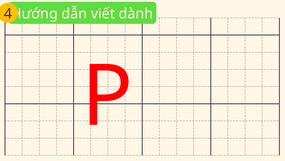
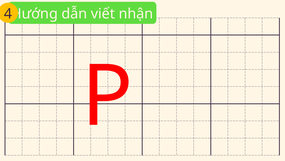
dành: dành -> nhận
